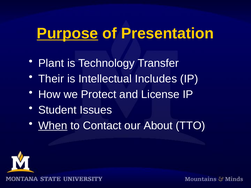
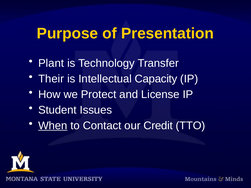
Purpose underline: present -> none
Includes: Includes -> Capacity
About: About -> Credit
